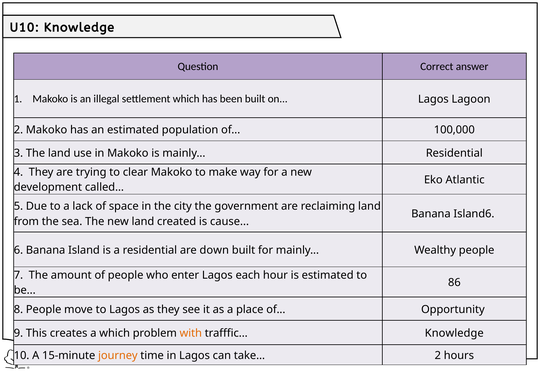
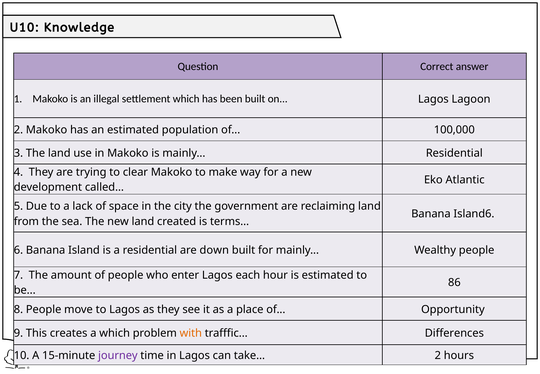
cause: cause -> terms
trafffic Knowledge: Knowledge -> Differences
journey colour: orange -> purple
